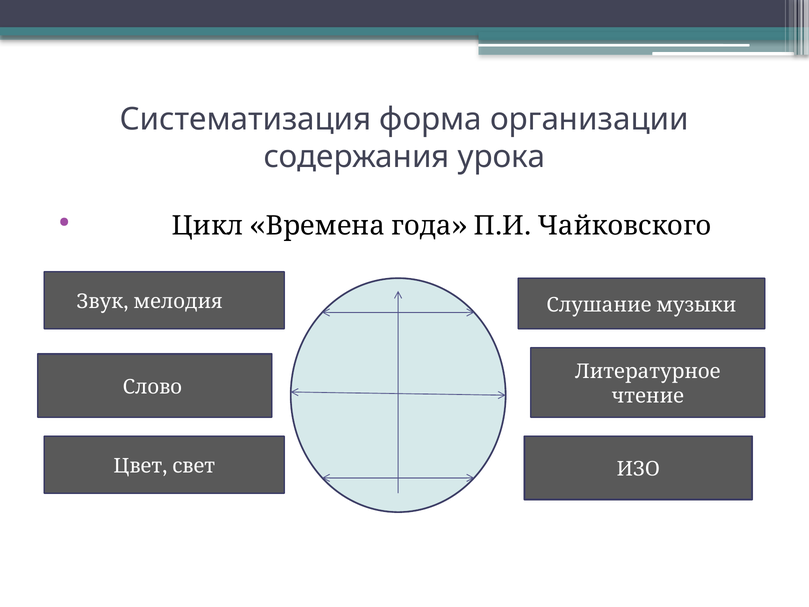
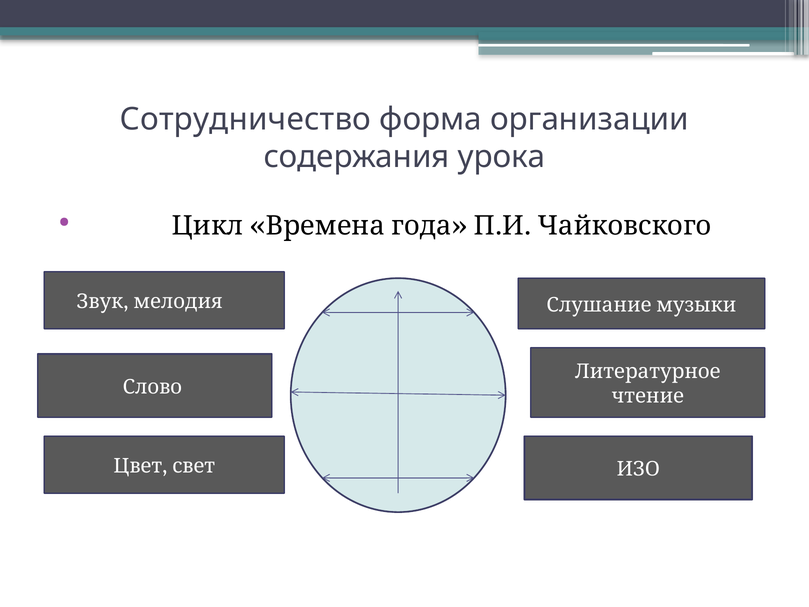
Систематизация: Систематизация -> Сотрудничество
